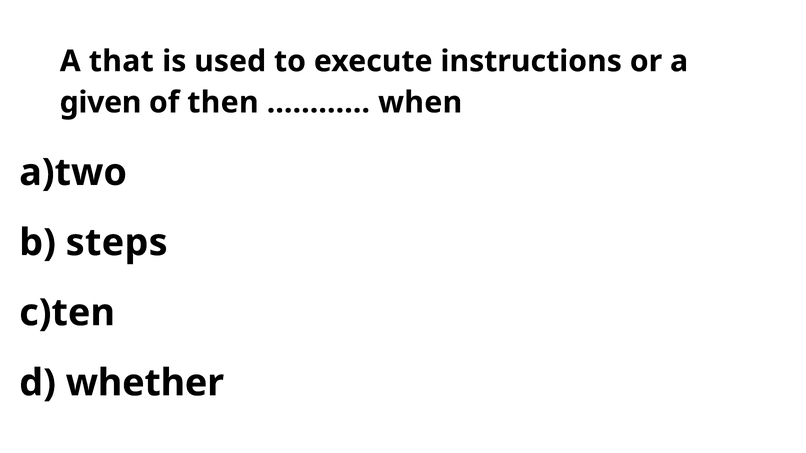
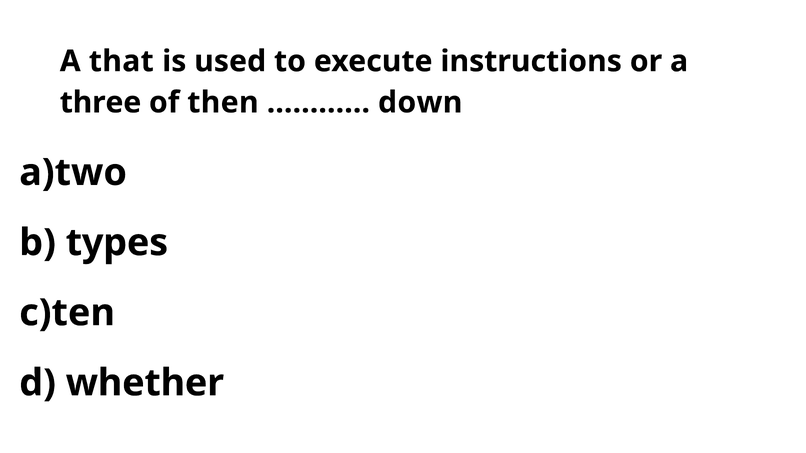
given: given -> three
when: when -> down
steps: steps -> types
